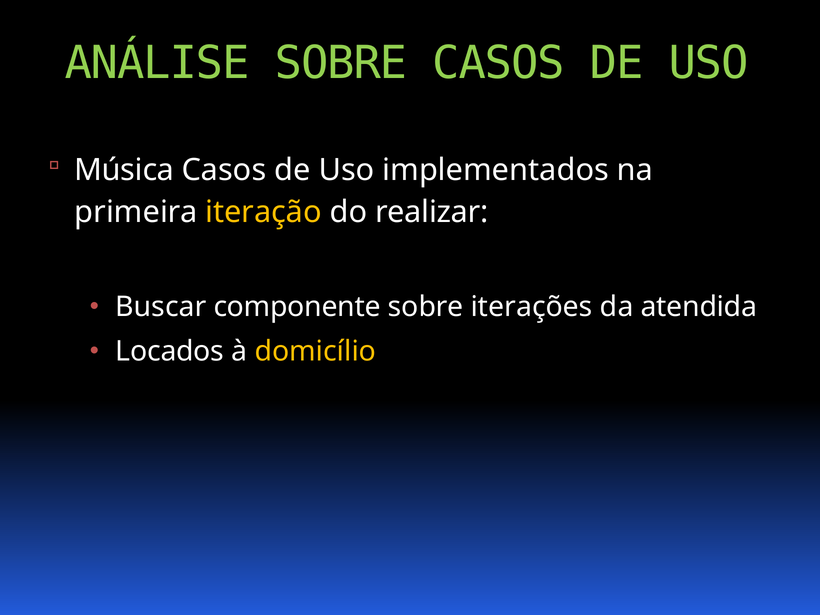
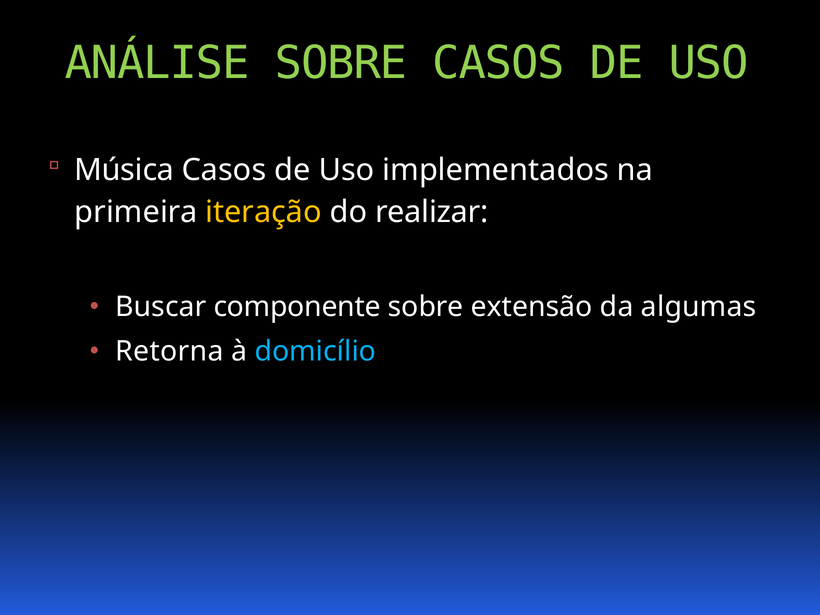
iterações: iterações -> extensão
atendida: atendida -> algumas
Locados: Locados -> Retorna
domicílio colour: yellow -> light blue
